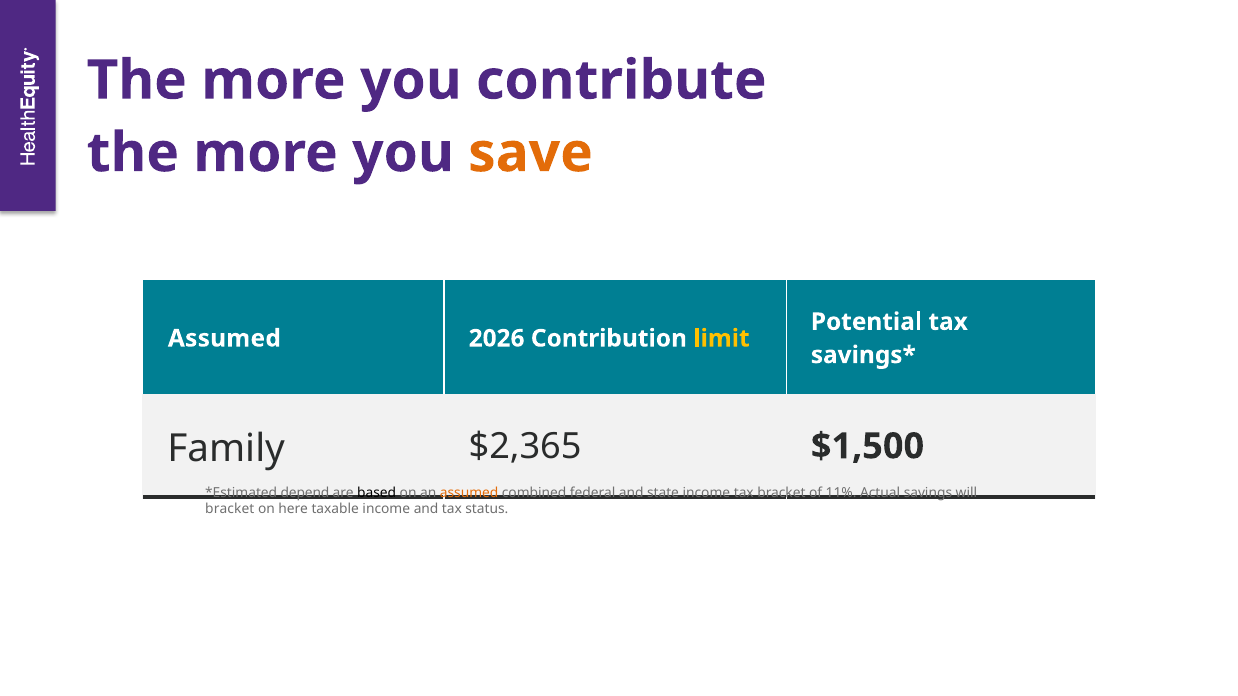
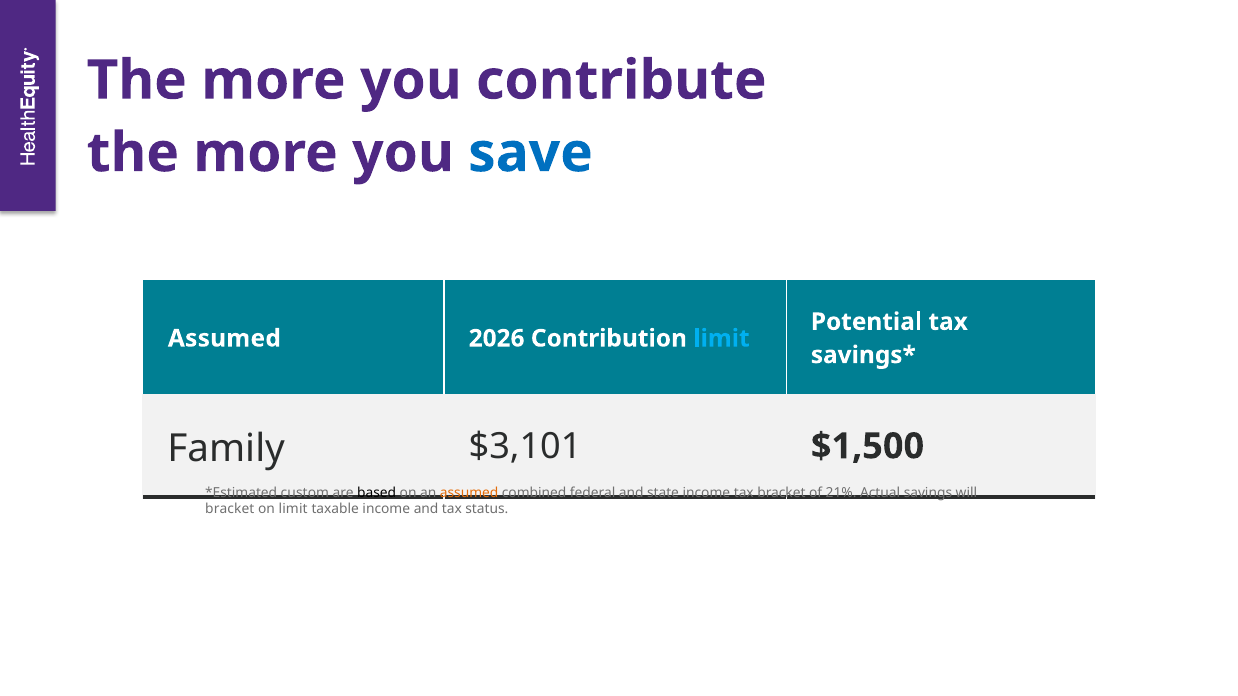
save colour: orange -> blue
limit at (721, 339) colour: yellow -> light blue
$2,365: $2,365 -> $3,101
depend: depend -> custom
11%: 11% -> 21%
on here: here -> limit
